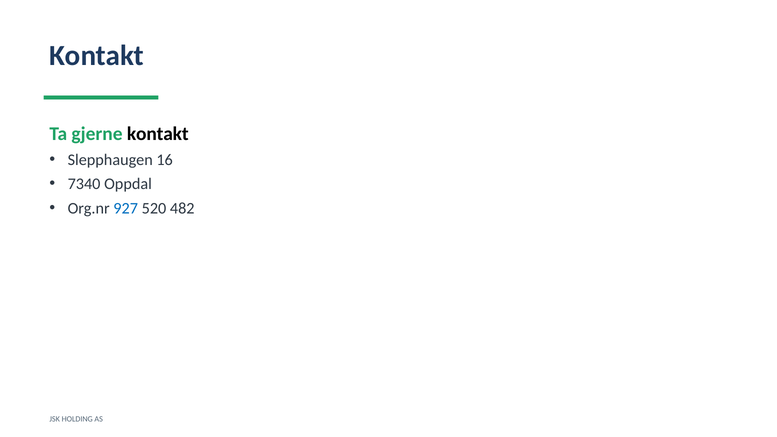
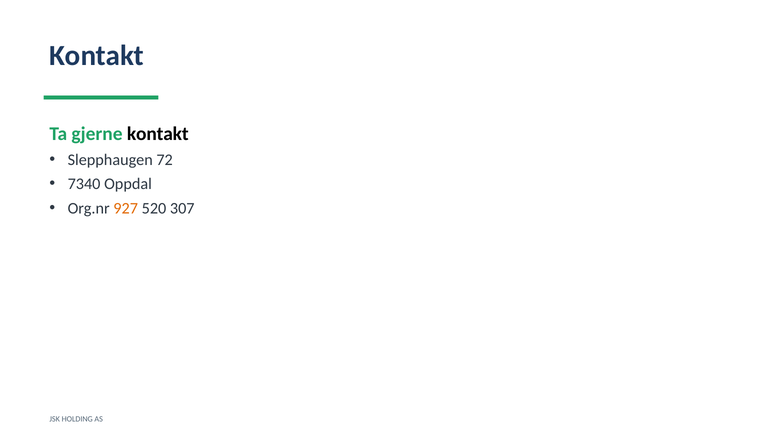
16: 16 -> 72
927 colour: blue -> orange
482: 482 -> 307
